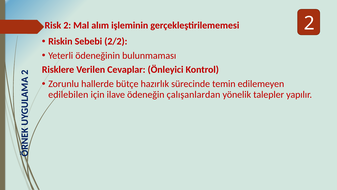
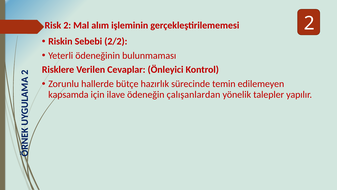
edilebilen: edilebilen -> kapsamda
